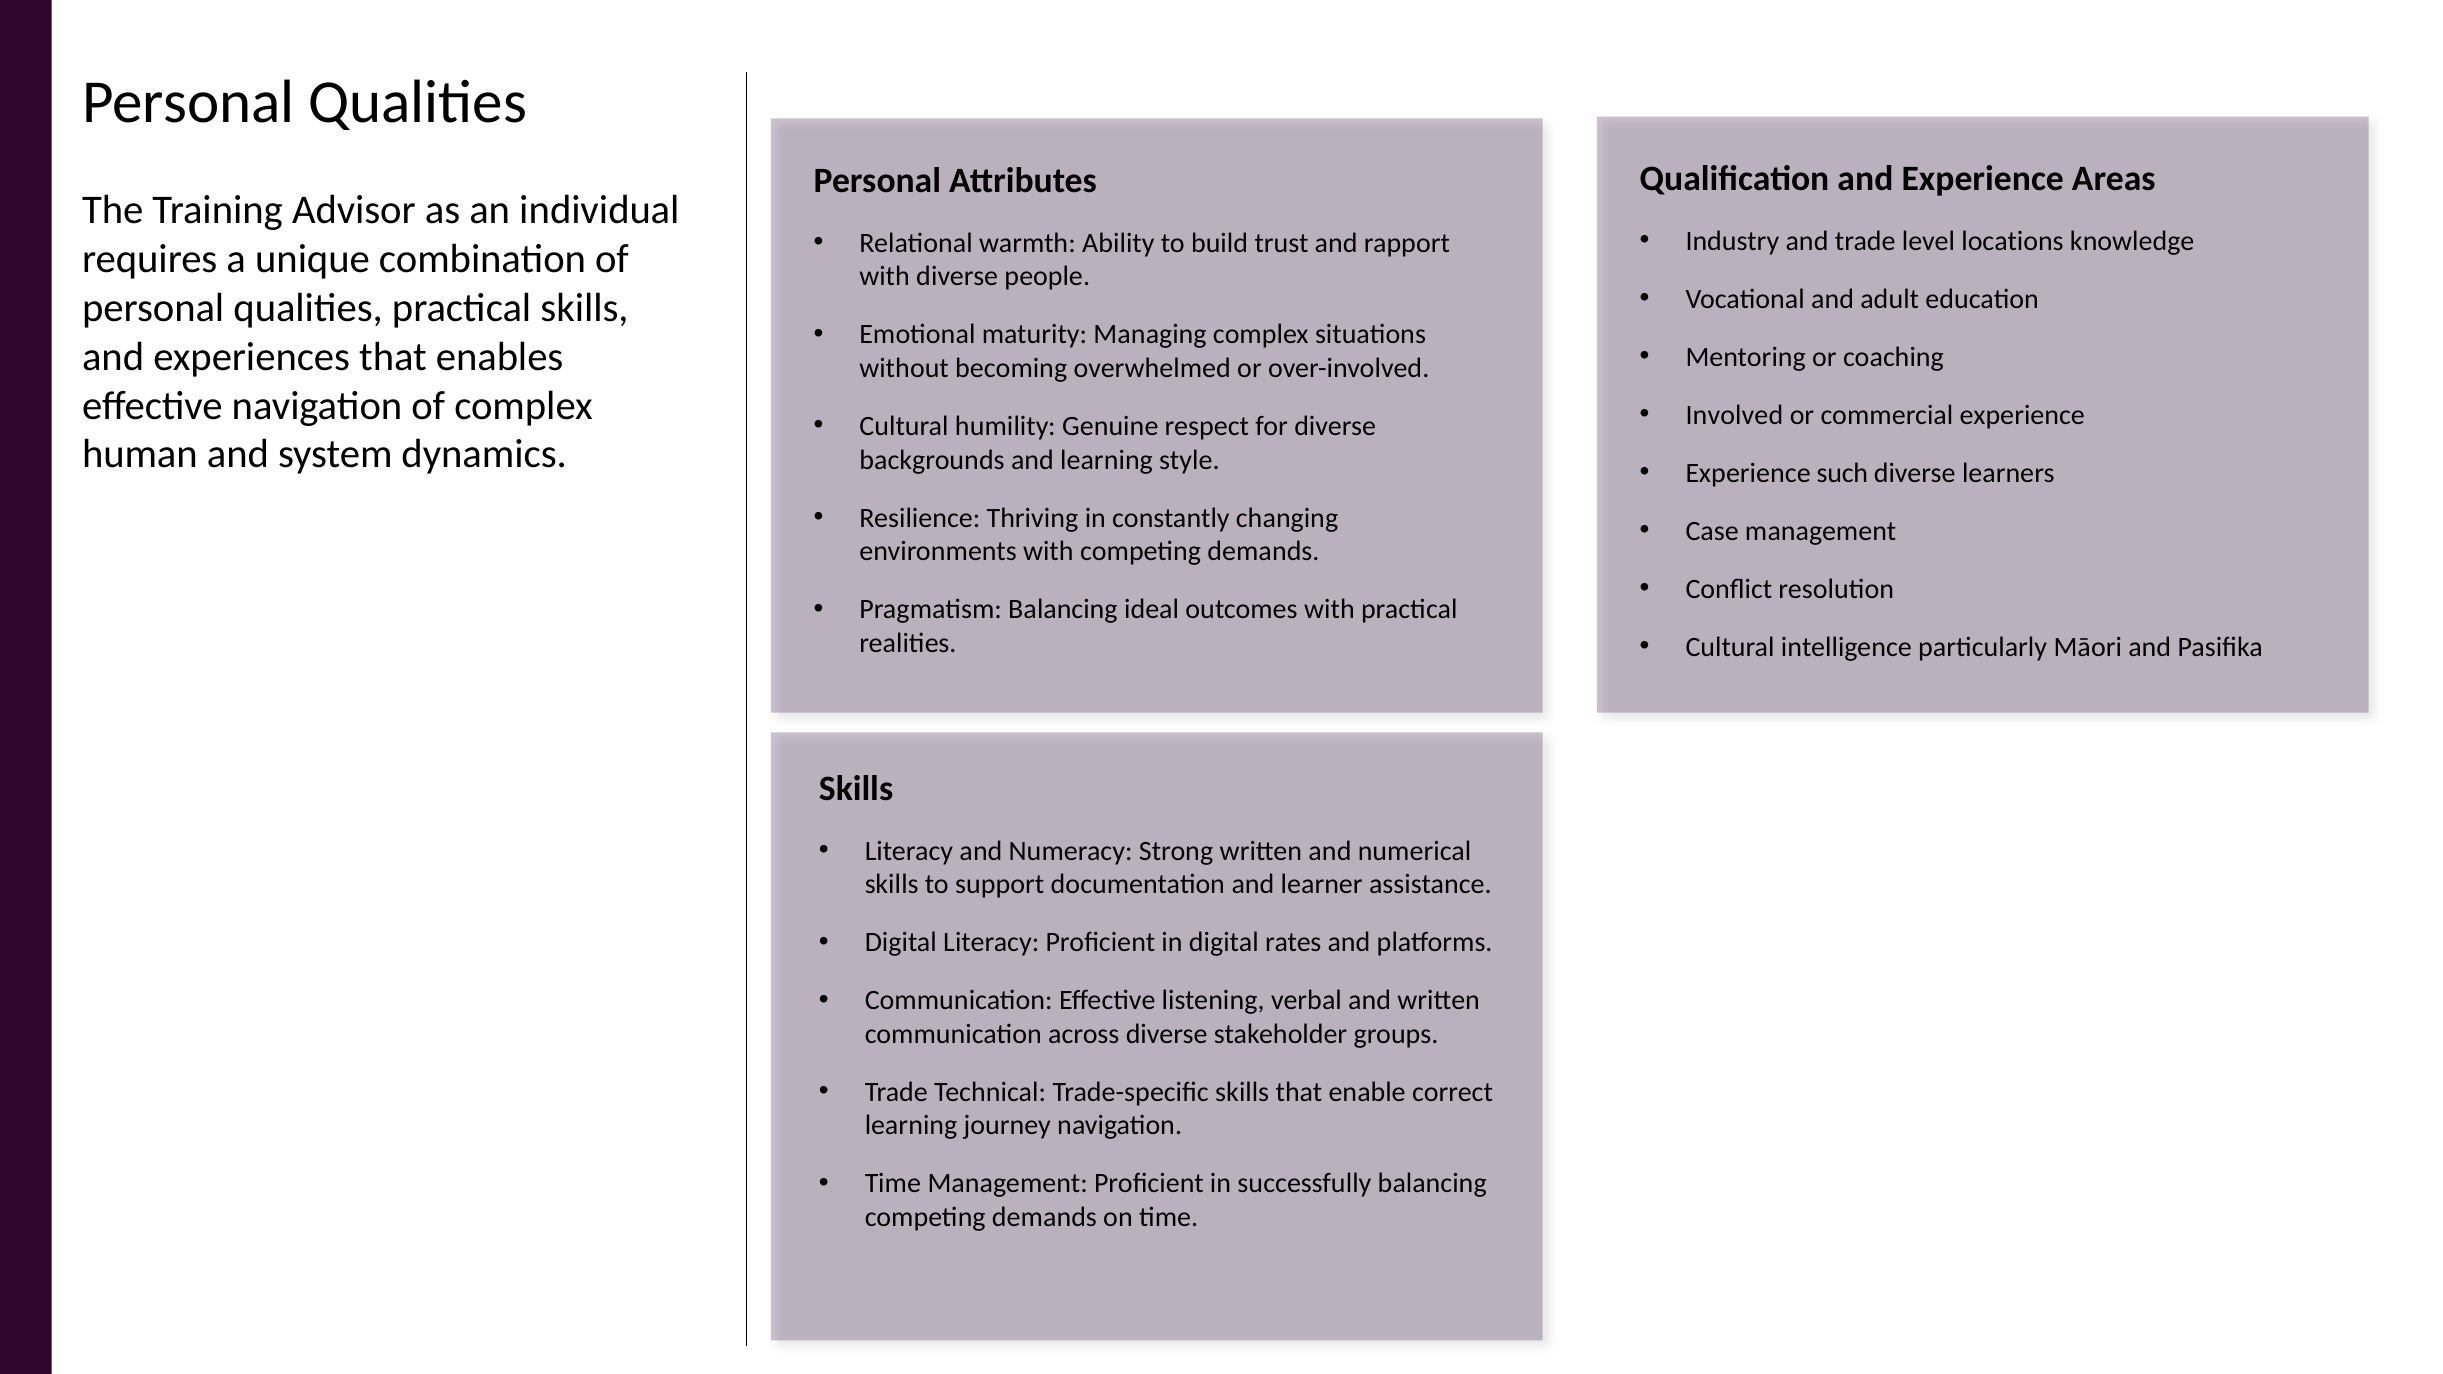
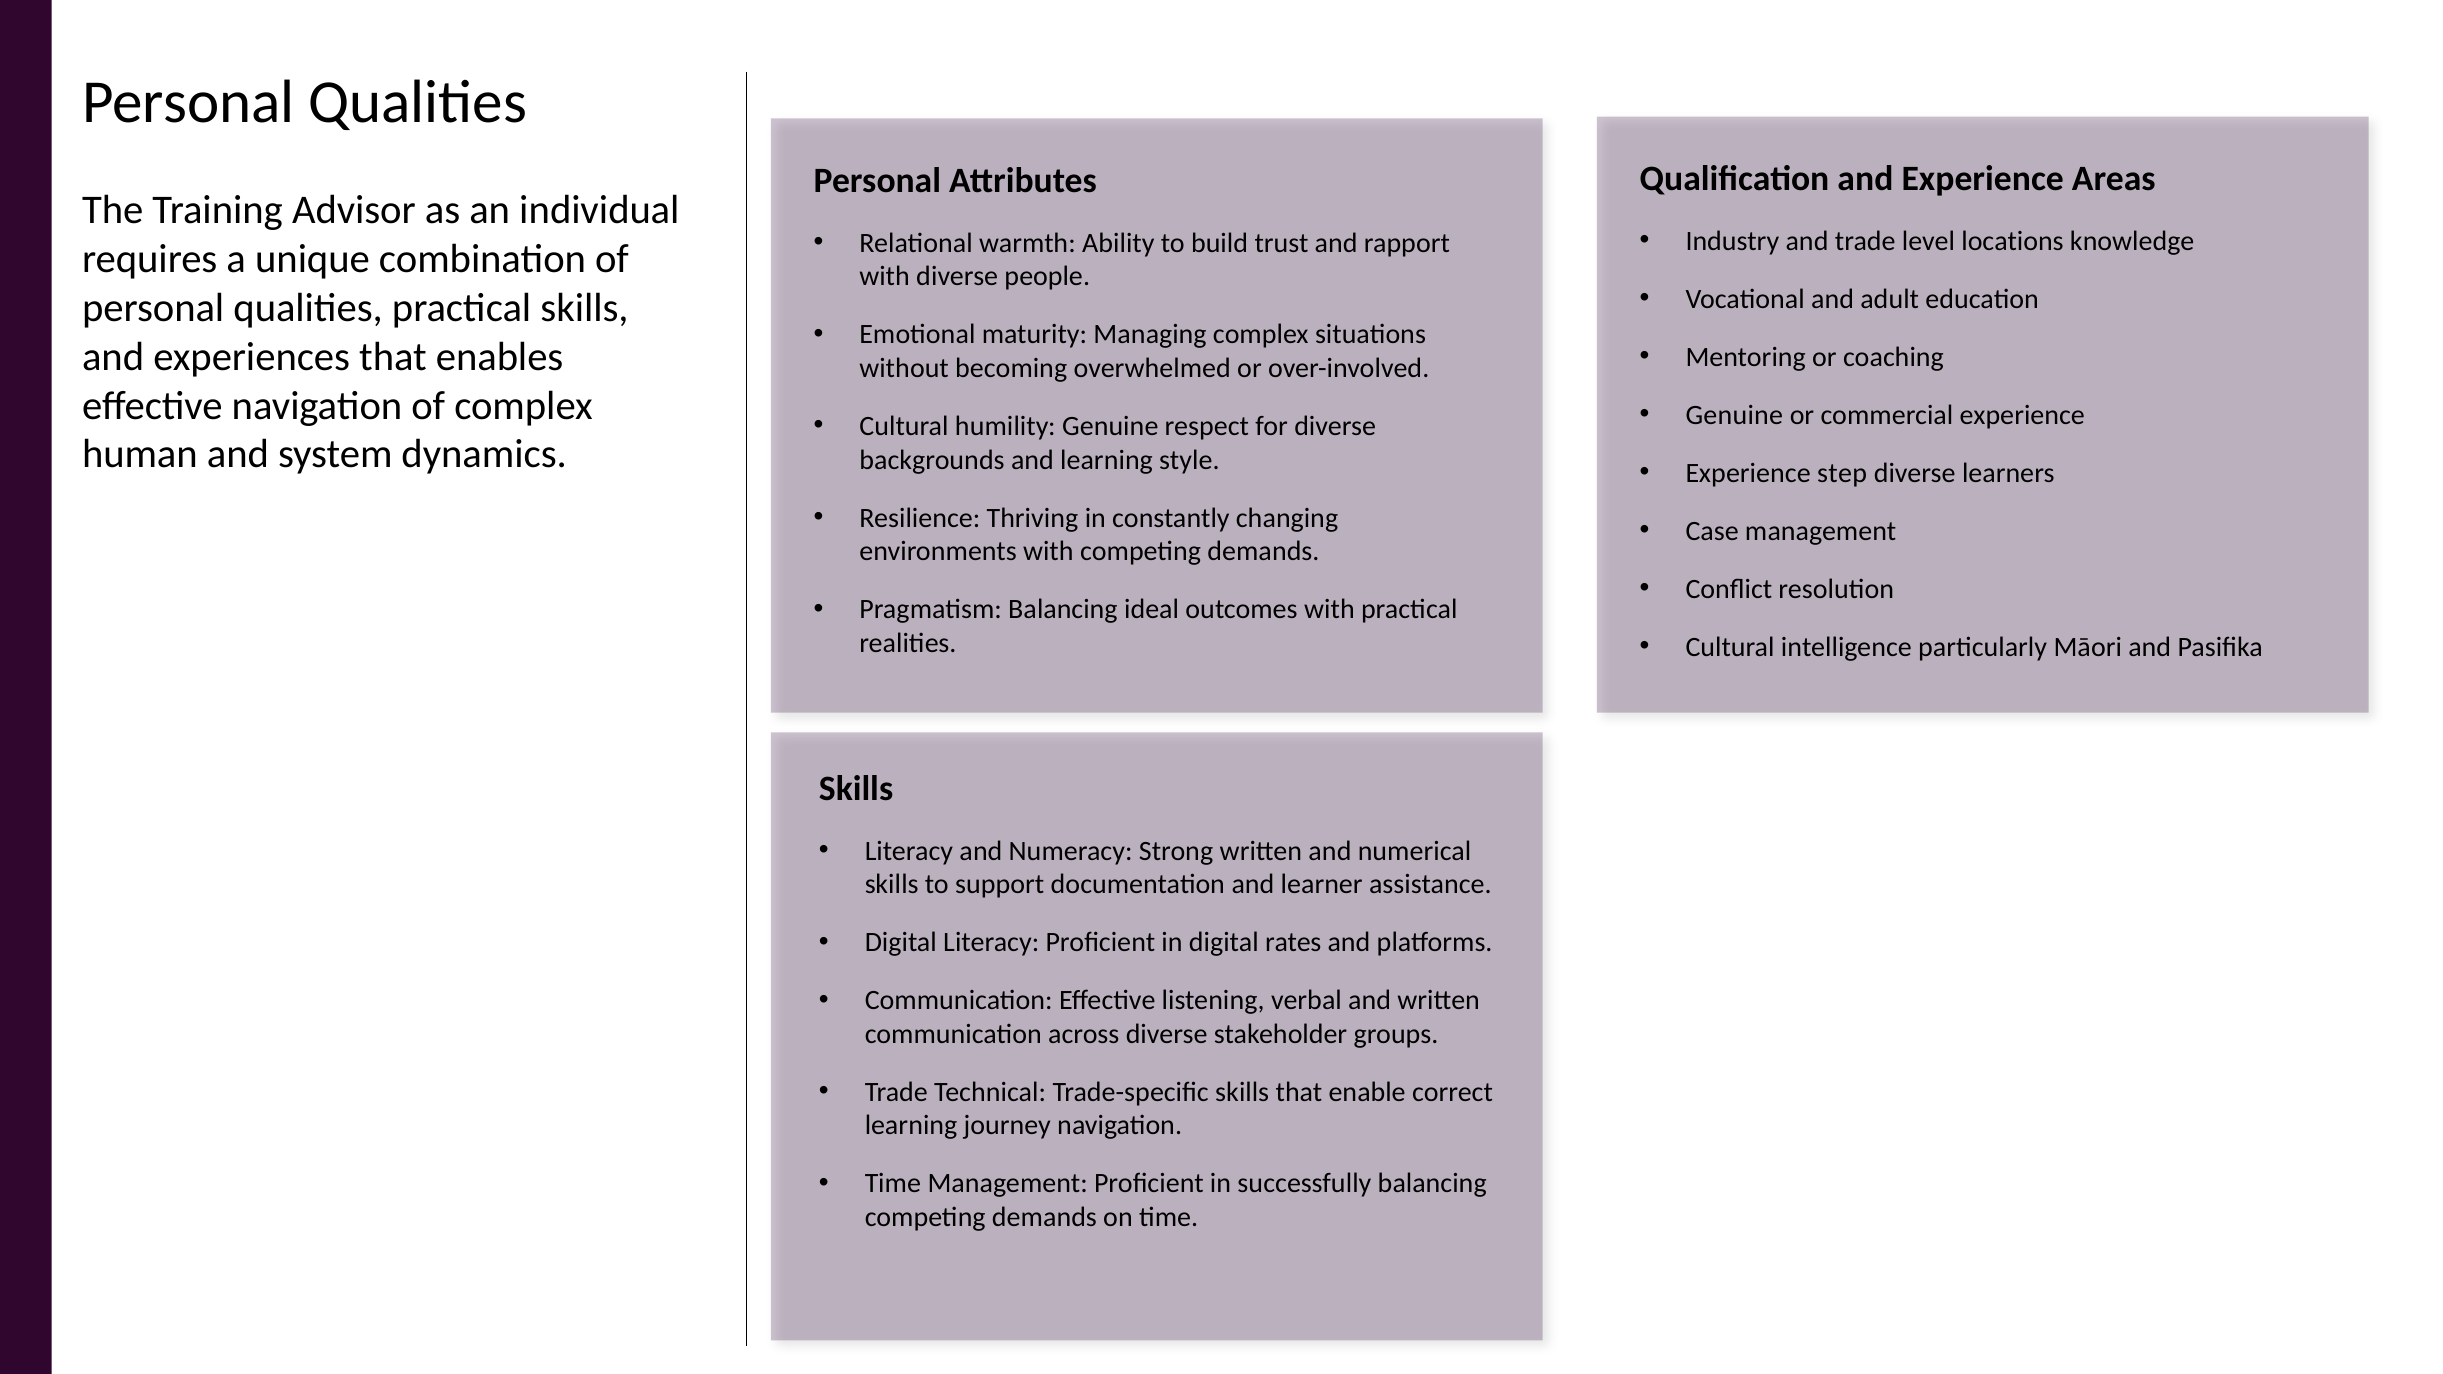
Involved at (1734, 415): Involved -> Genuine
such: such -> step
